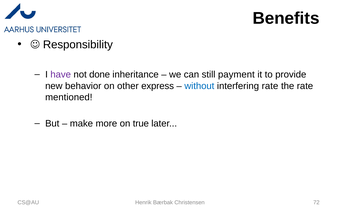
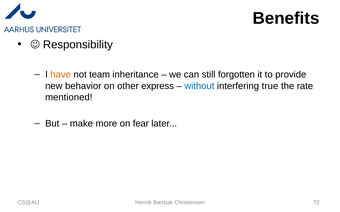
have colour: purple -> orange
done: done -> team
payment: payment -> forgotten
interfering rate: rate -> true
true: true -> fear
